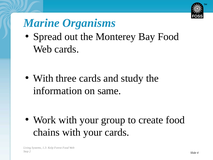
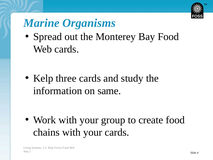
With at (43, 78): With -> Kelp
